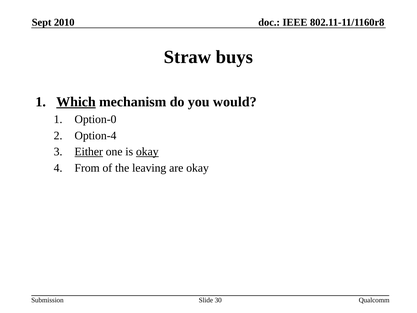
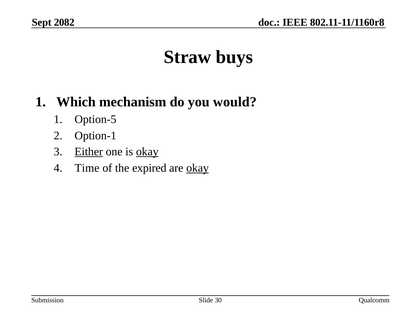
2010: 2010 -> 2082
Which underline: present -> none
Option-0: Option-0 -> Option-5
Option-4: Option-4 -> Option-1
From: From -> Time
leaving: leaving -> expired
okay at (198, 168) underline: none -> present
